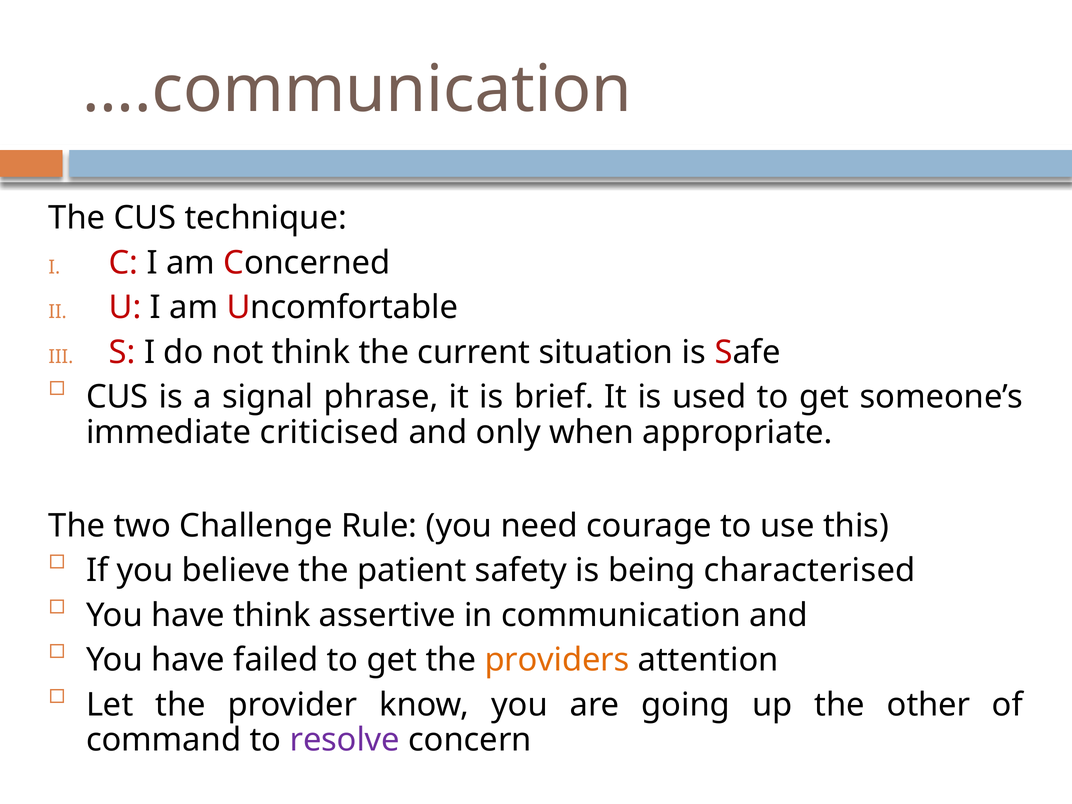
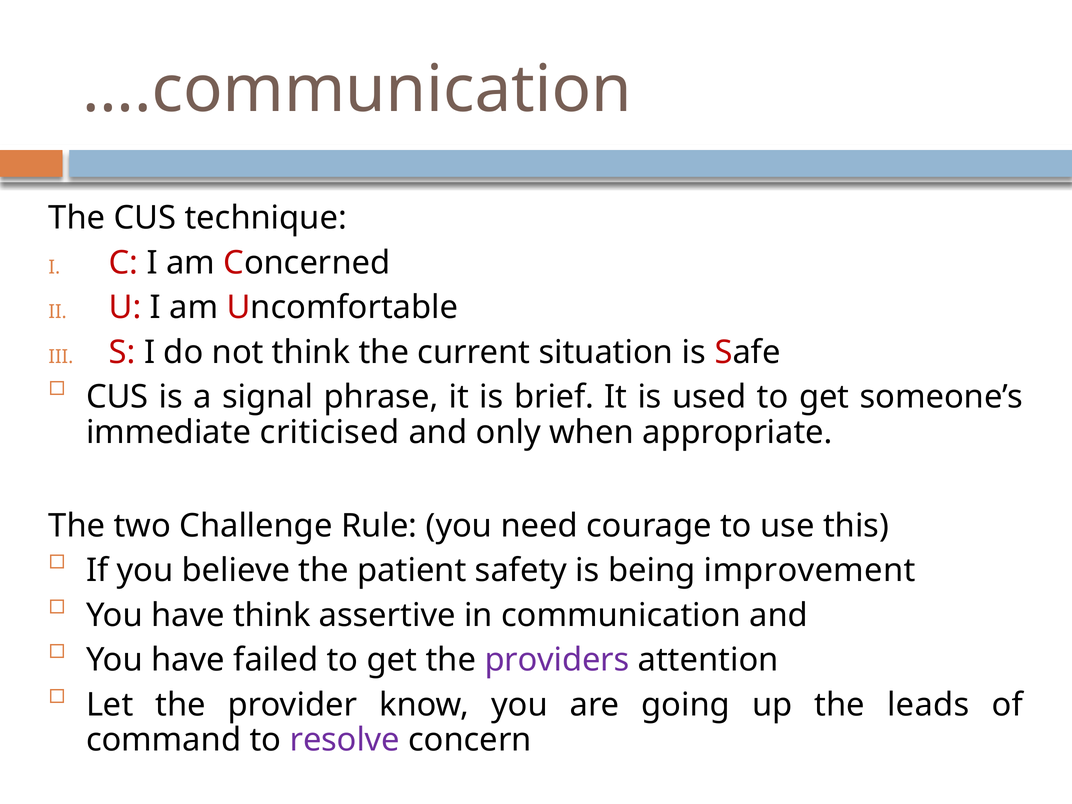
characterised: characterised -> improvement
providers colour: orange -> purple
other: other -> leads
